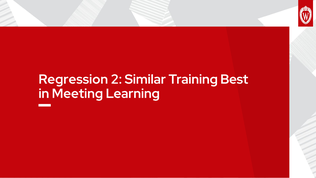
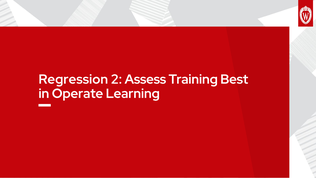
Similar: Similar -> Assess
Meeting: Meeting -> Operate
